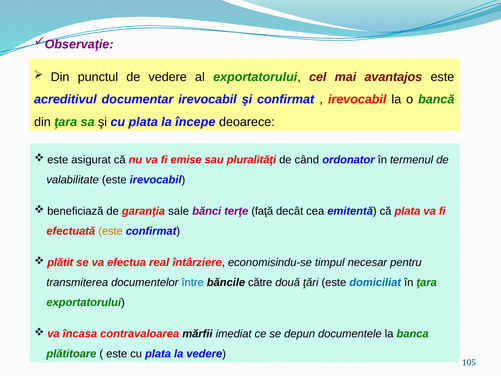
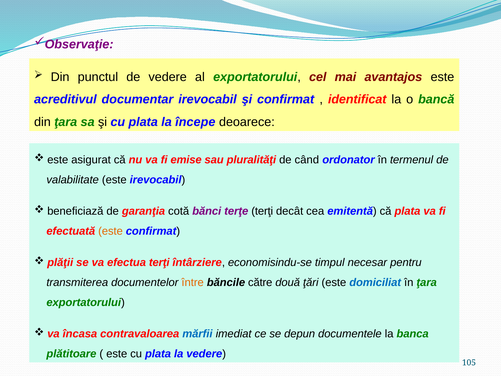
irevocabil at (357, 99): irevocabil -> identificat
sale: sale -> cotă
terţe faţă: faţă -> terţi
plătit: plătit -> plăţii
efectua real: real -> terţi
între colour: blue -> orange
mărfii colour: black -> blue
